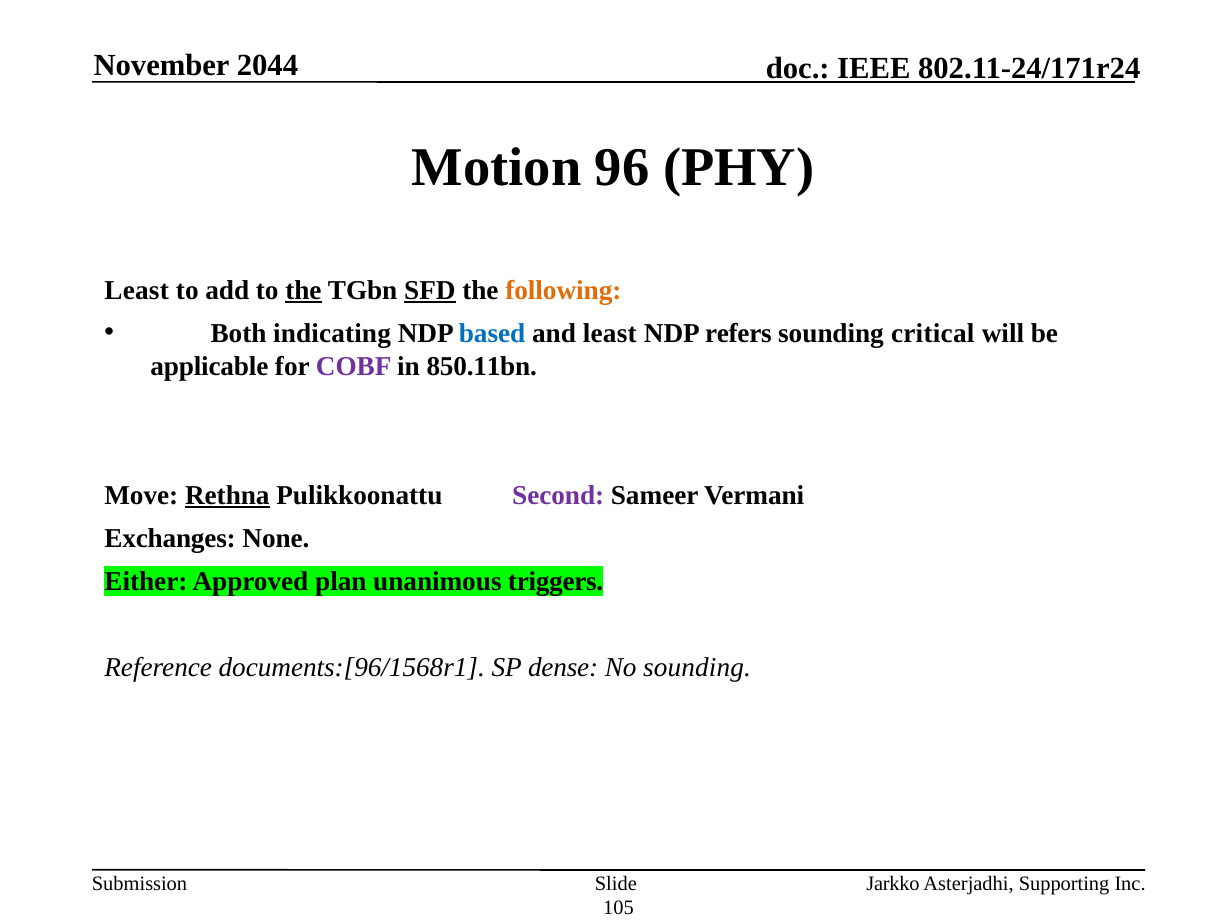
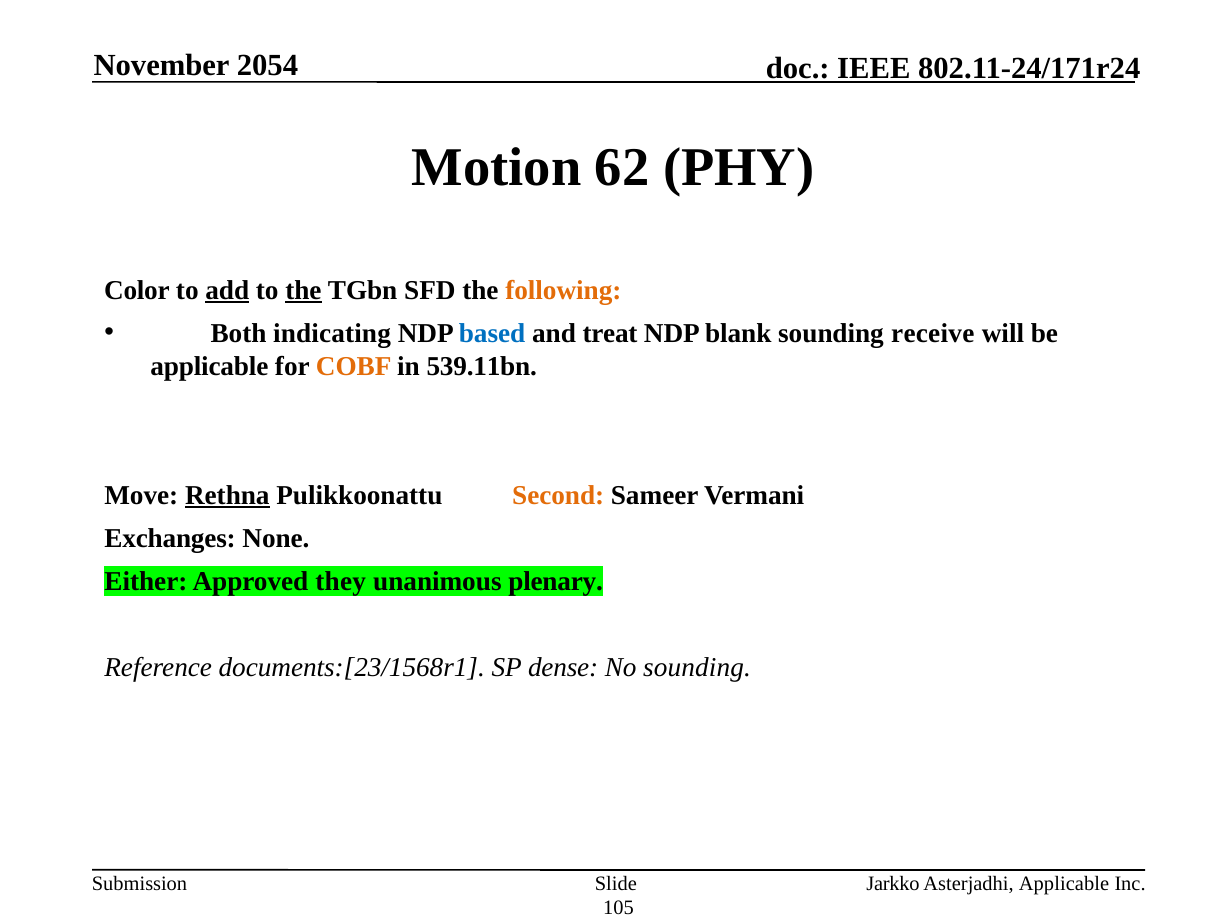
2044: 2044 -> 2054
96: 96 -> 62
Least at (137, 290): Least -> Color
add underline: none -> present
SFD underline: present -> none
and least: least -> treat
refers: refers -> blank
critical: critical -> receive
COBF colour: purple -> orange
850.11bn: 850.11bn -> 539.11bn
Second colour: purple -> orange
plan: plan -> they
triggers: triggers -> plenary
documents:[96/1568r1: documents:[96/1568r1 -> documents:[23/1568r1
Asterjadhi Supporting: Supporting -> Applicable
